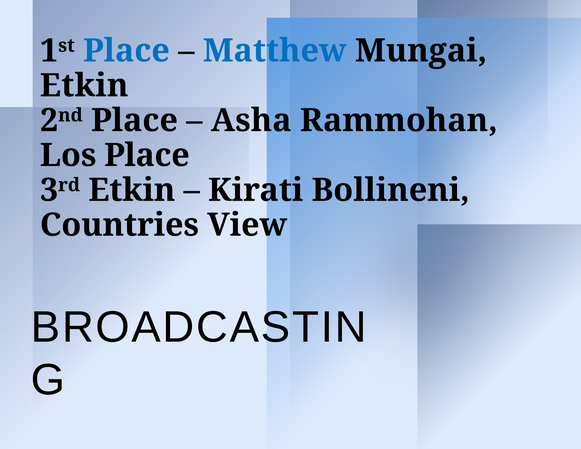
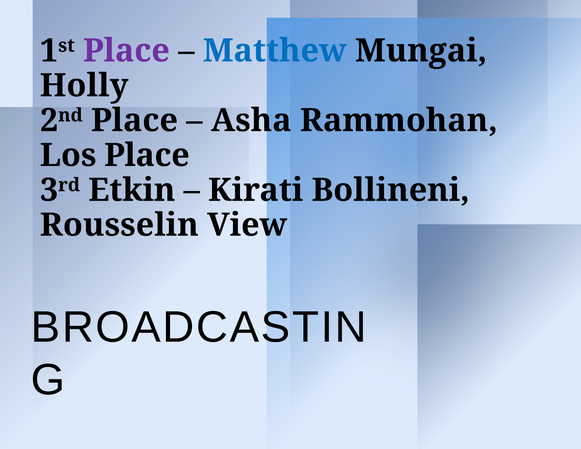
Place at (126, 51) colour: blue -> purple
Etkin at (84, 86): Etkin -> Holly
Countries: Countries -> Rousselin
